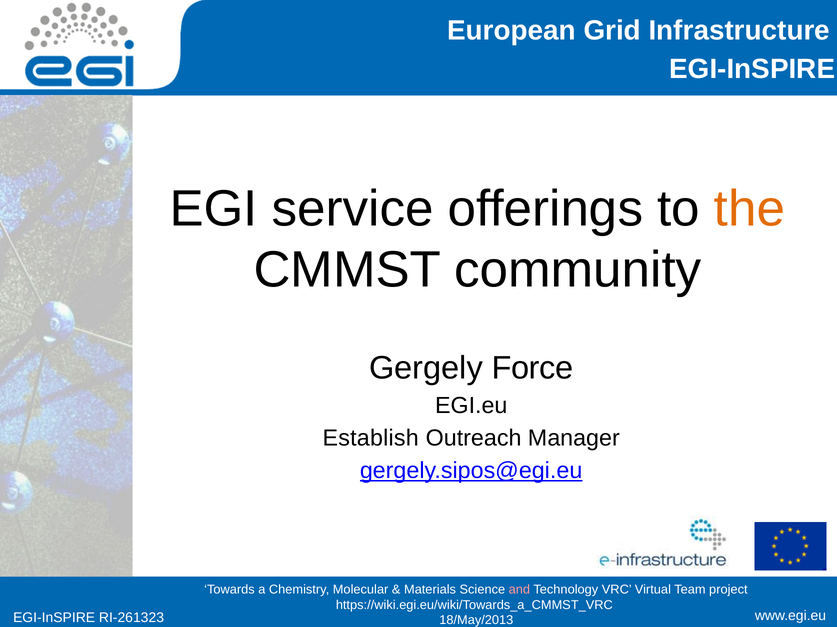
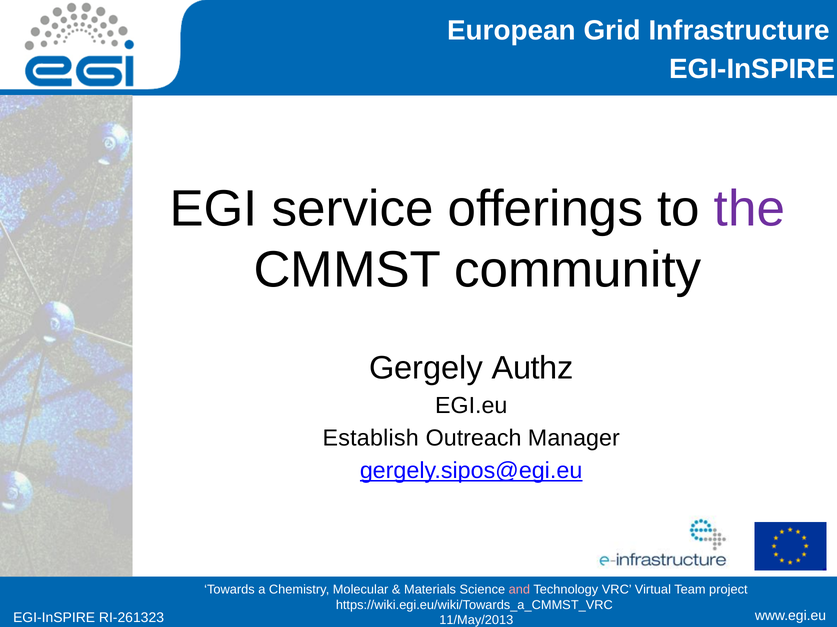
the colour: orange -> purple
Force: Force -> Authz
18/May/2013: 18/May/2013 -> 11/May/2013
